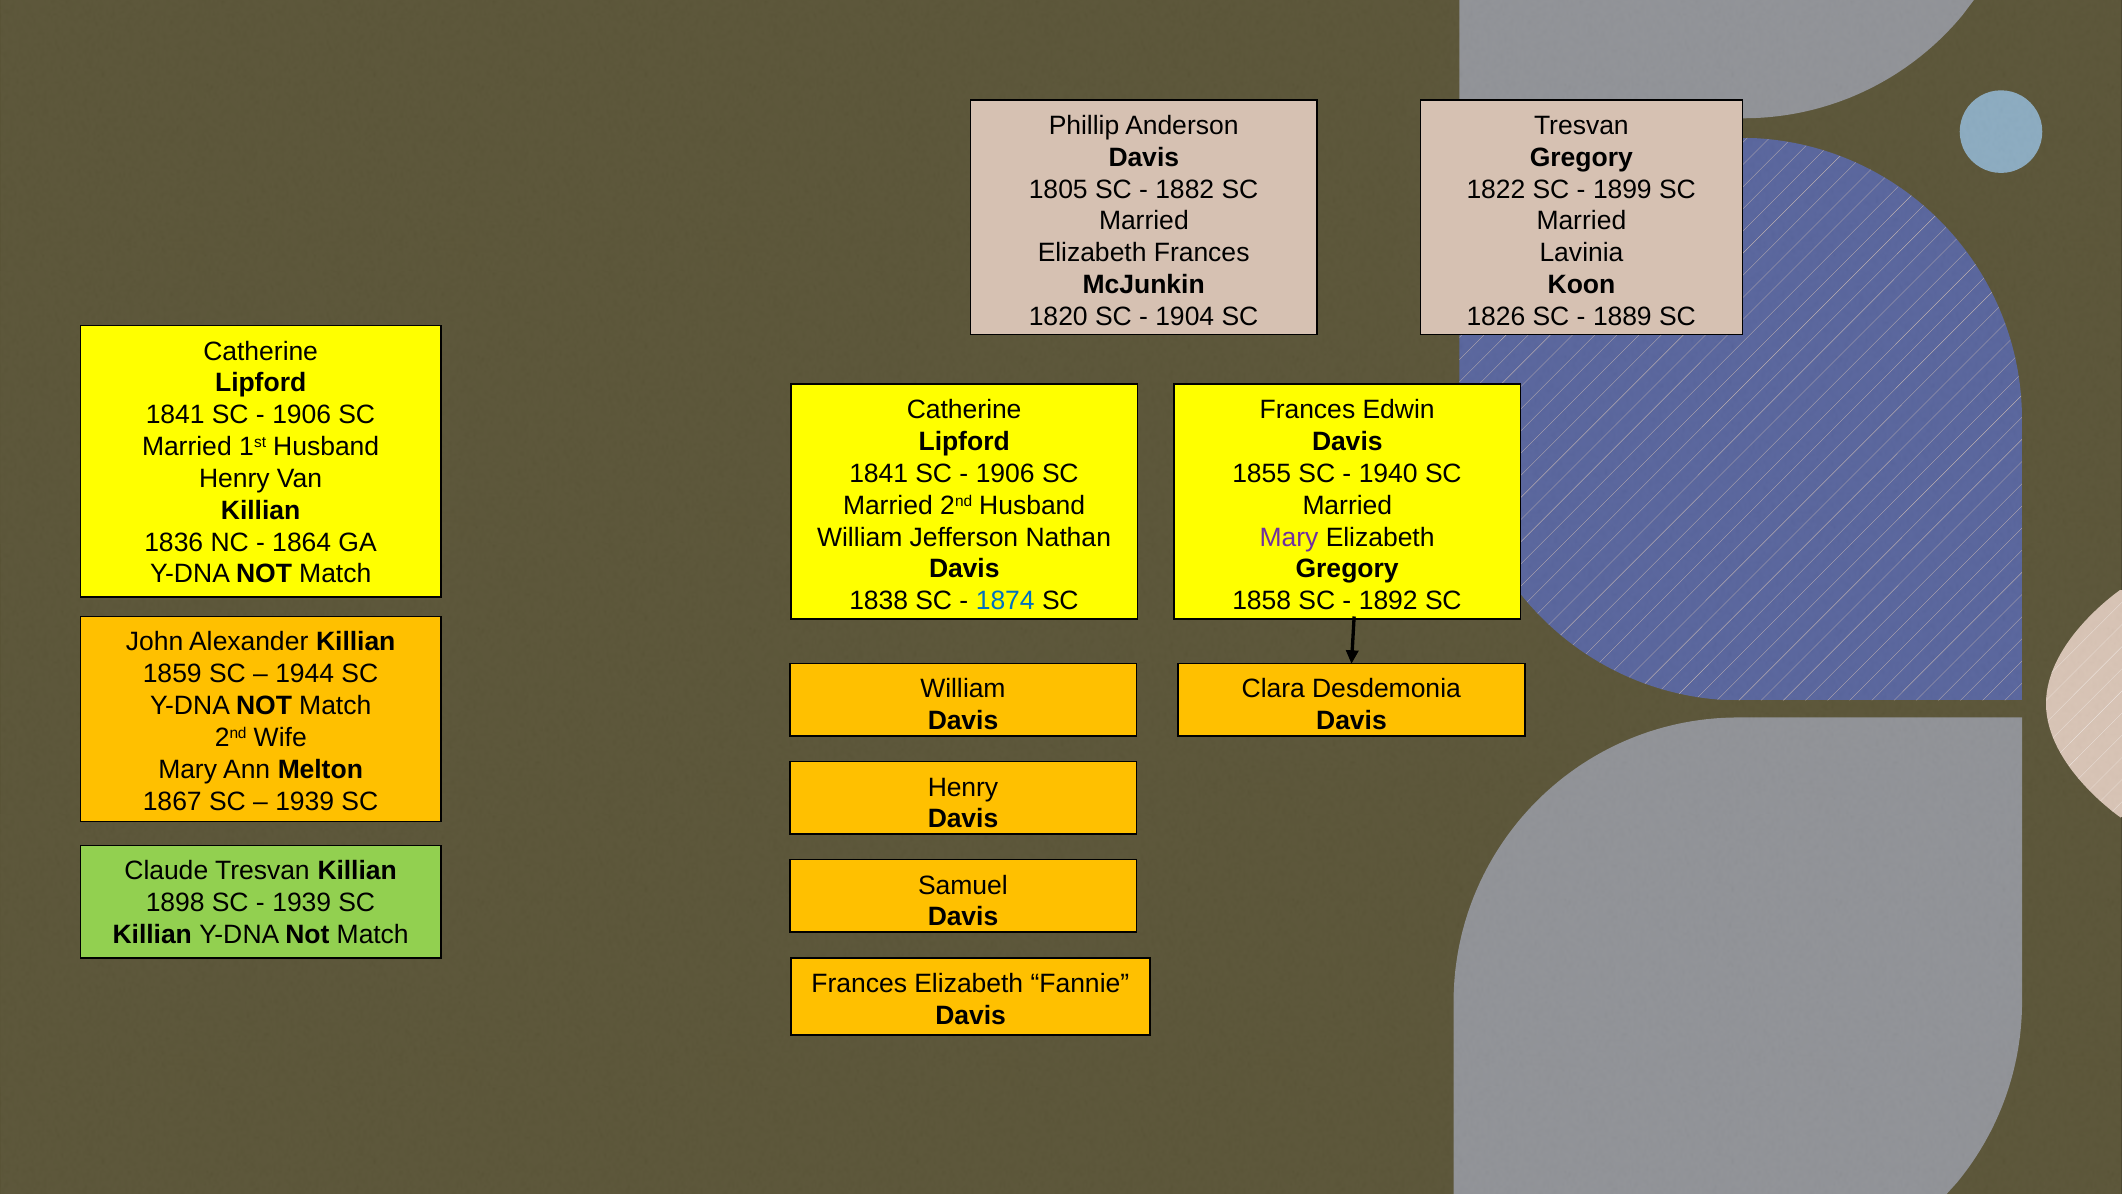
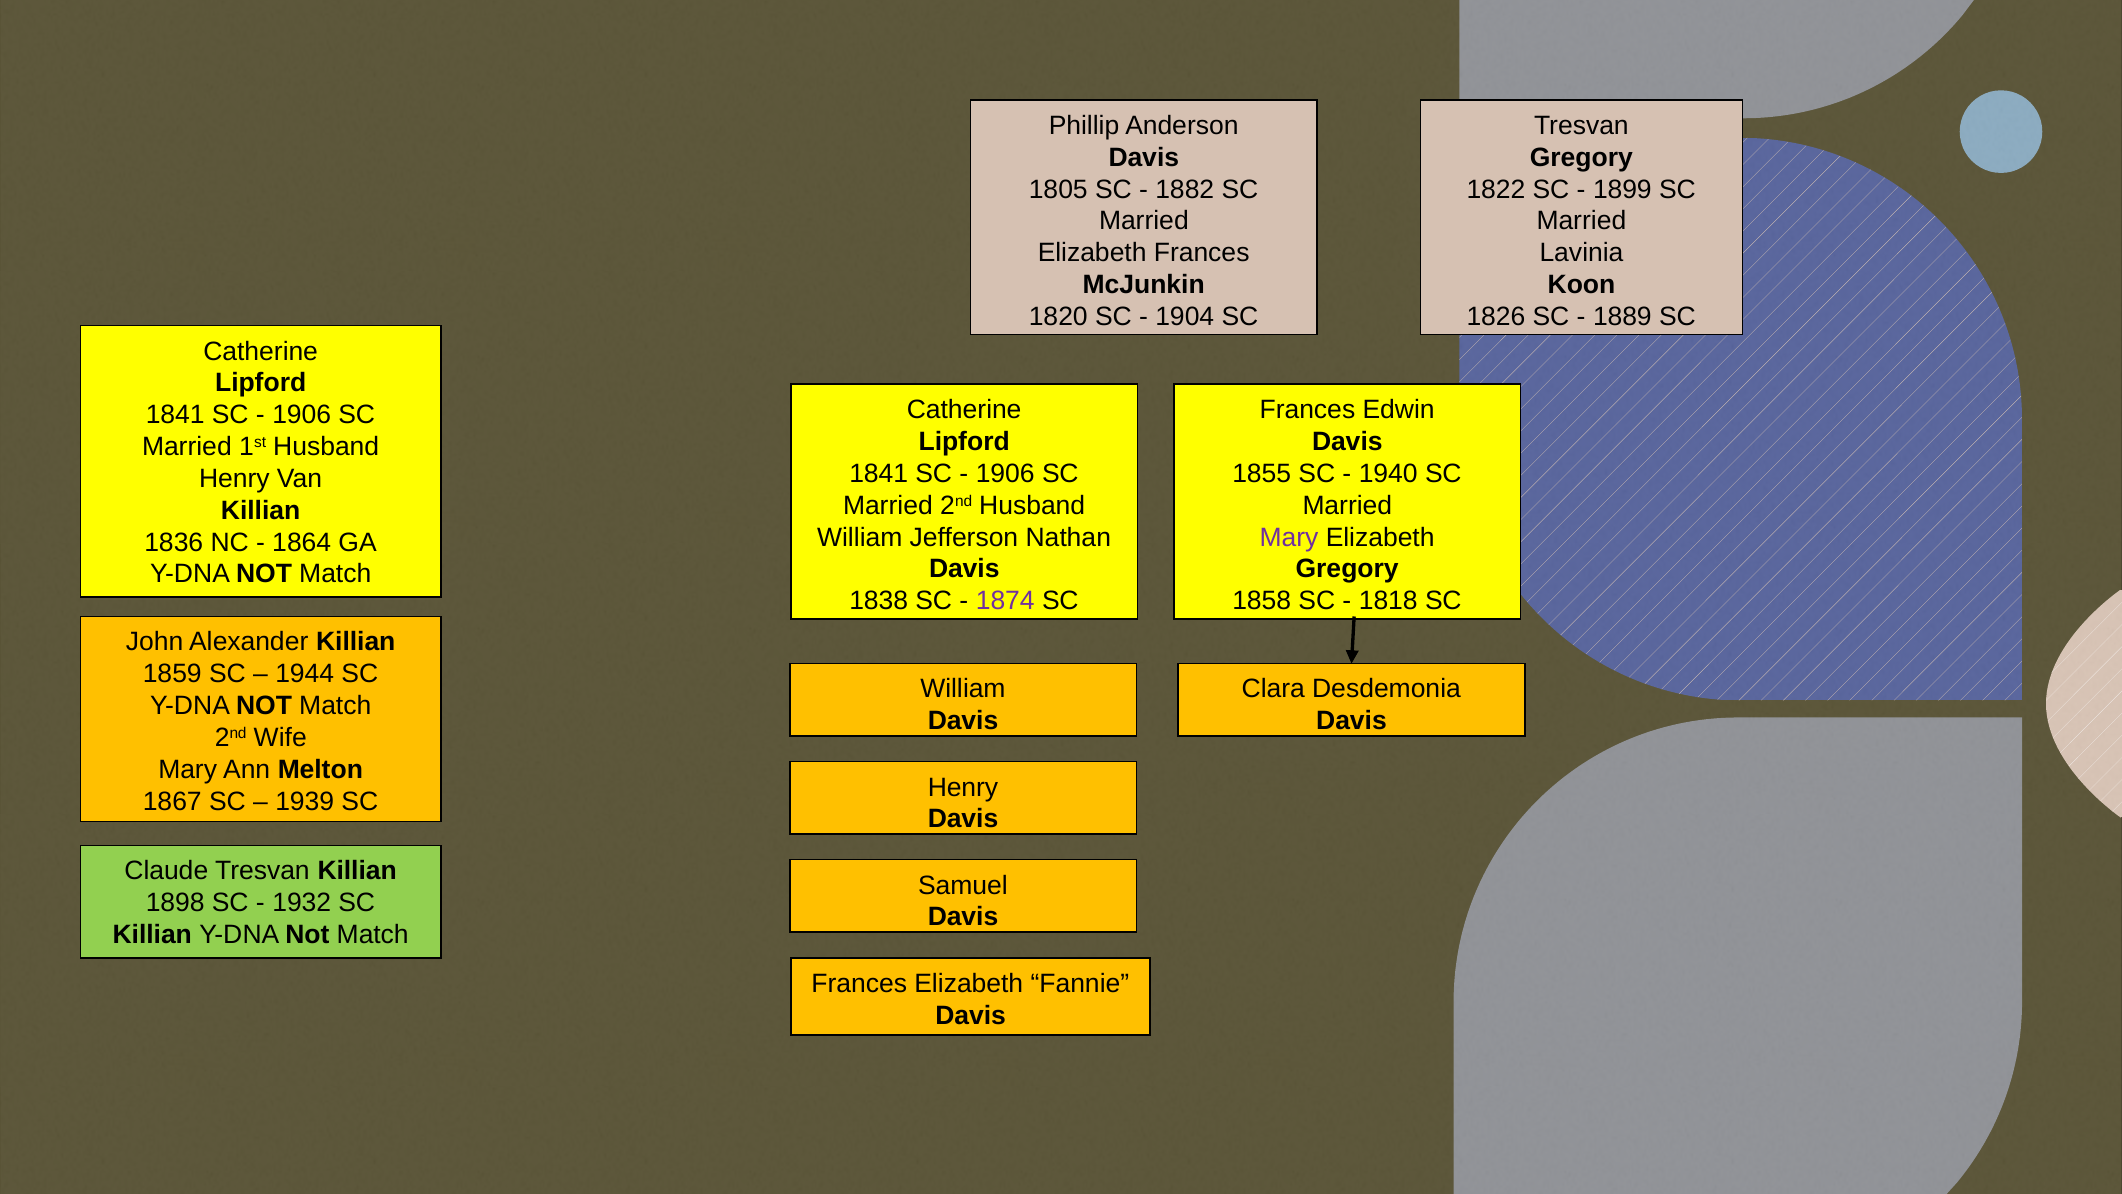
1874 colour: blue -> purple
1892: 1892 -> 1818
1939 at (302, 903): 1939 -> 1932
